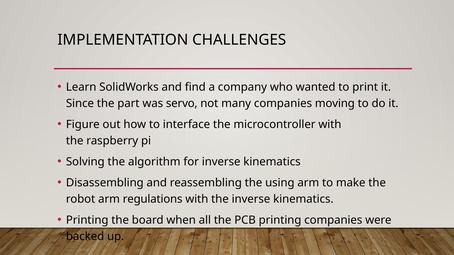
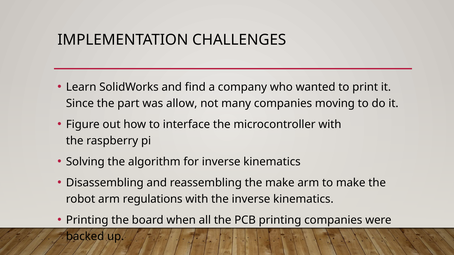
servo: servo -> allow
the using: using -> make
